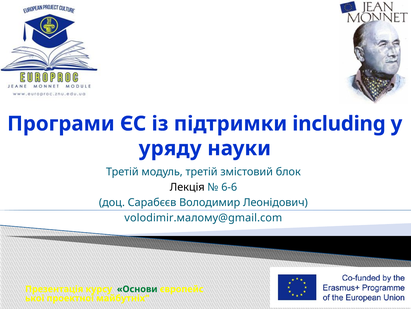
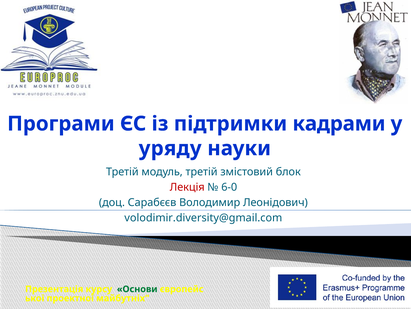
including: including -> кадрами
Лекція colour: black -> red
6-6: 6-6 -> 6-0
volodimir.малому@gmail.com: volodimir.малому@gmail.com -> volodimir.diversity@gmail.com
